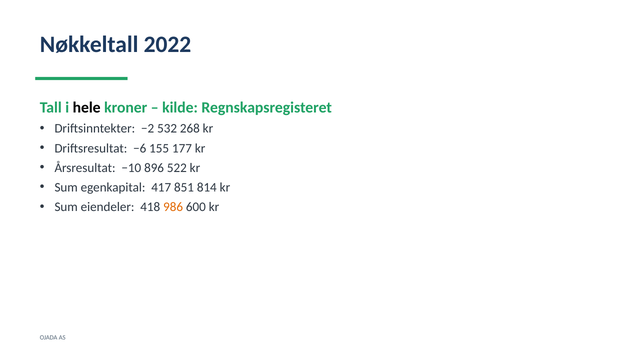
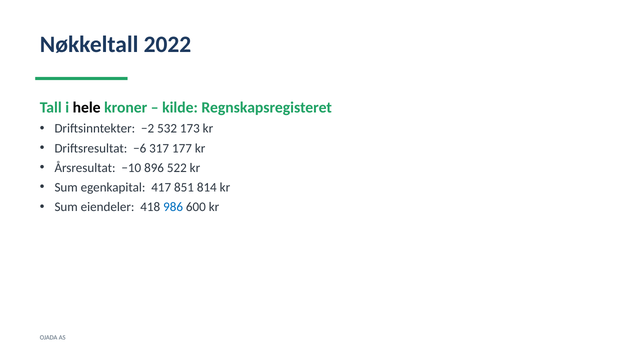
268: 268 -> 173
155: 155 -> 317
986 colour: orange -> blue
